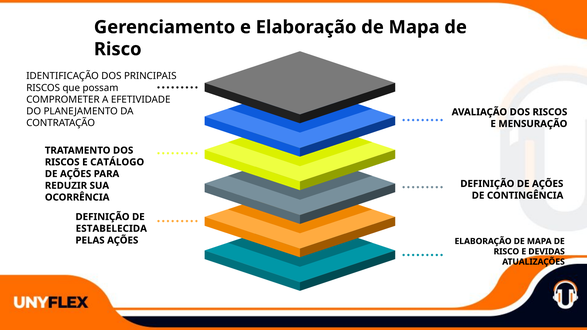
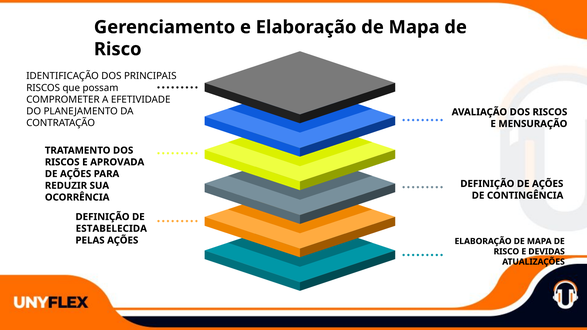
CATÁLOGO: CATÁLOGO -> APROVADA
